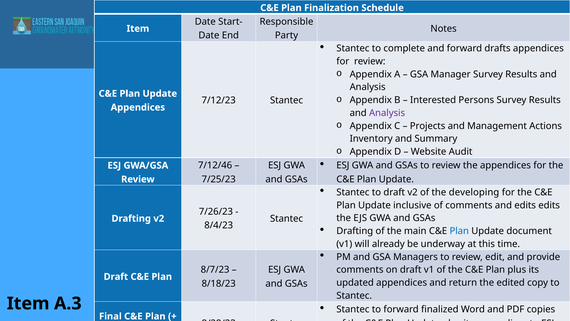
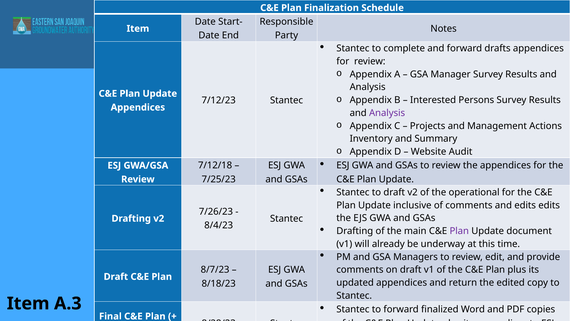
7/12/46: 7/12/46 -> 7/12/18
developing: developing -> operational
Plan at (459, 231) colour: blue -> purple
